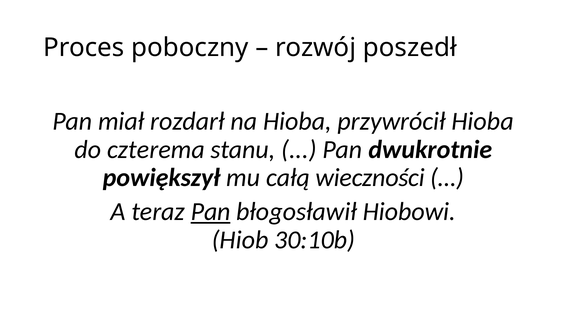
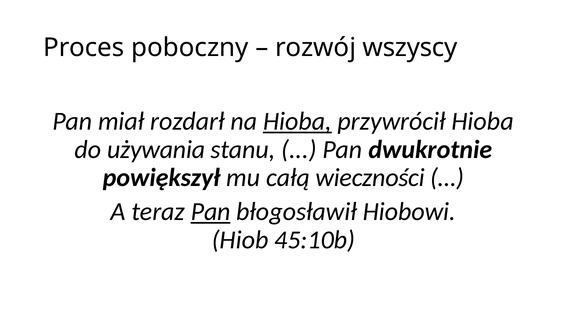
poszedł: poszedł -> wszyscy
Hioba at (297, 121) underline: none -> present
czterema: czterema -> używania
30:10b: 30:10b -> 45:10b
